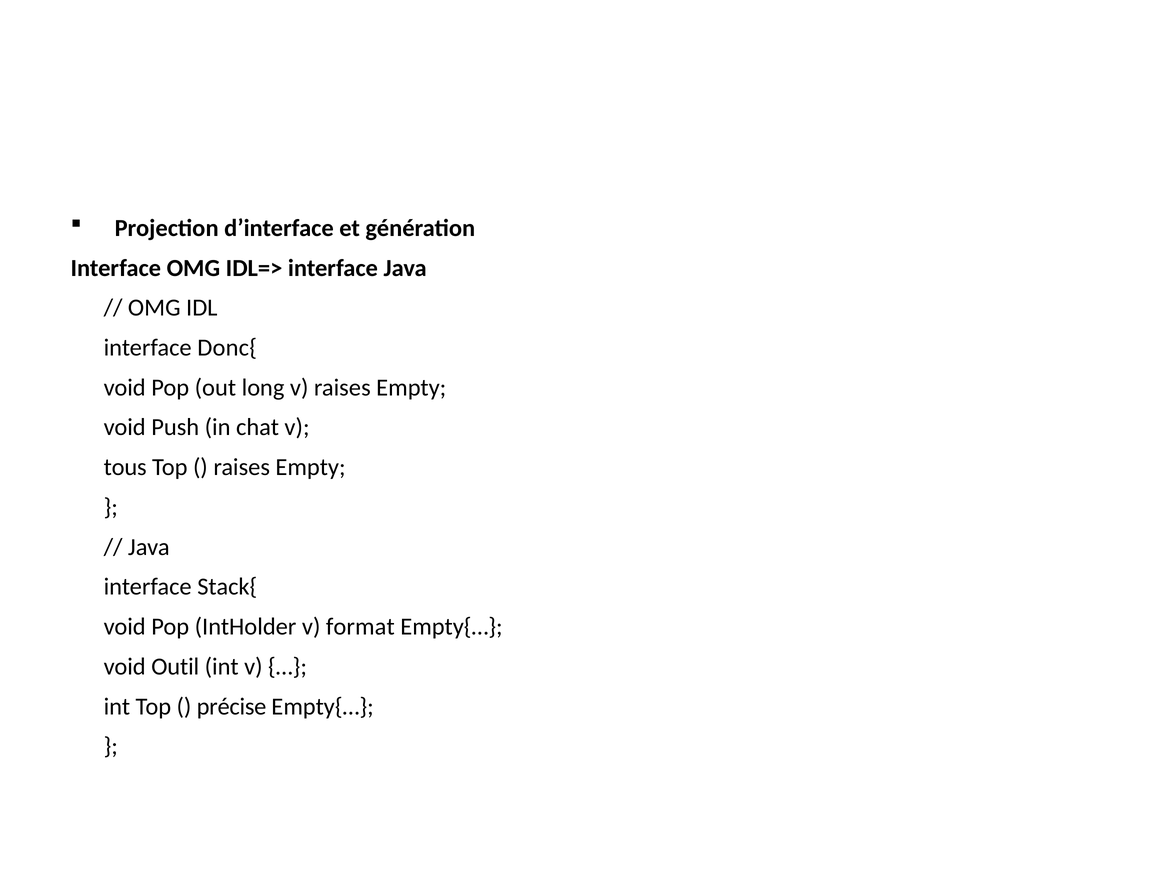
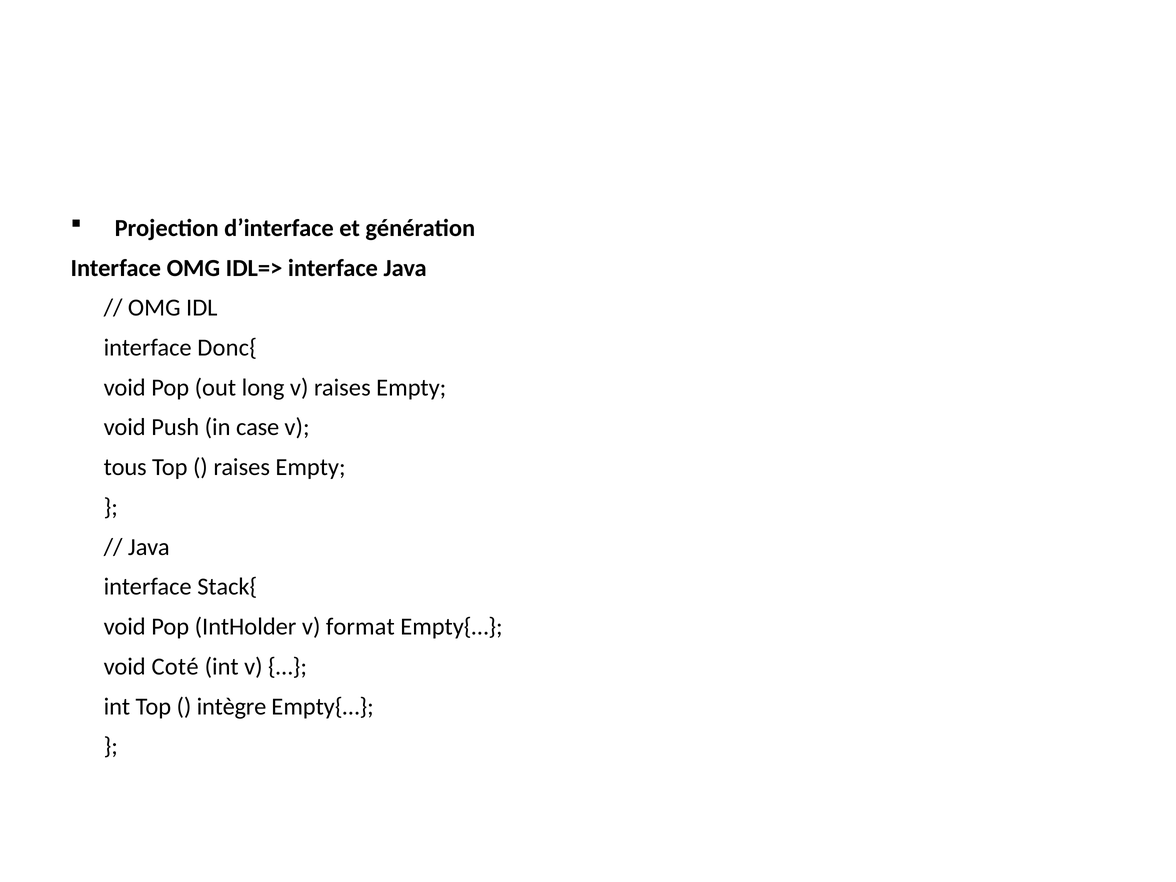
chat: chat -> case
Outil: Outil -> Coté
précise: précise -> intègre
